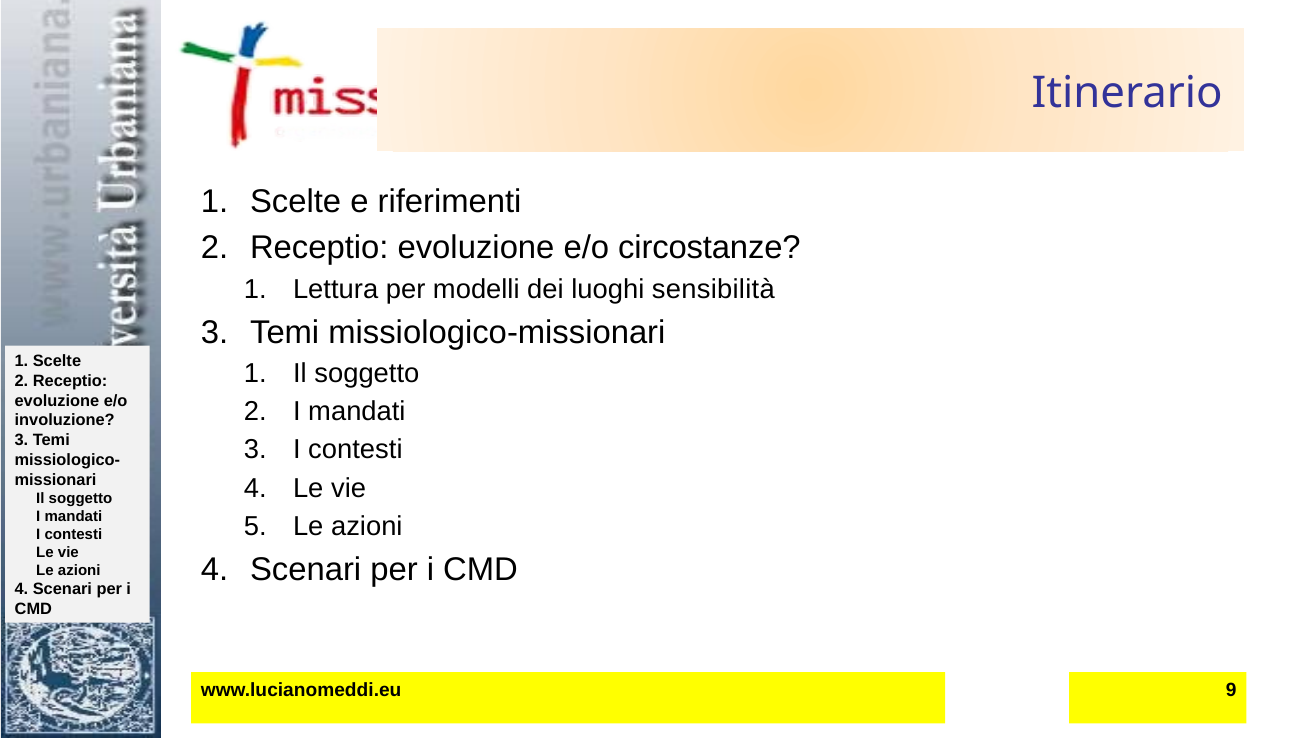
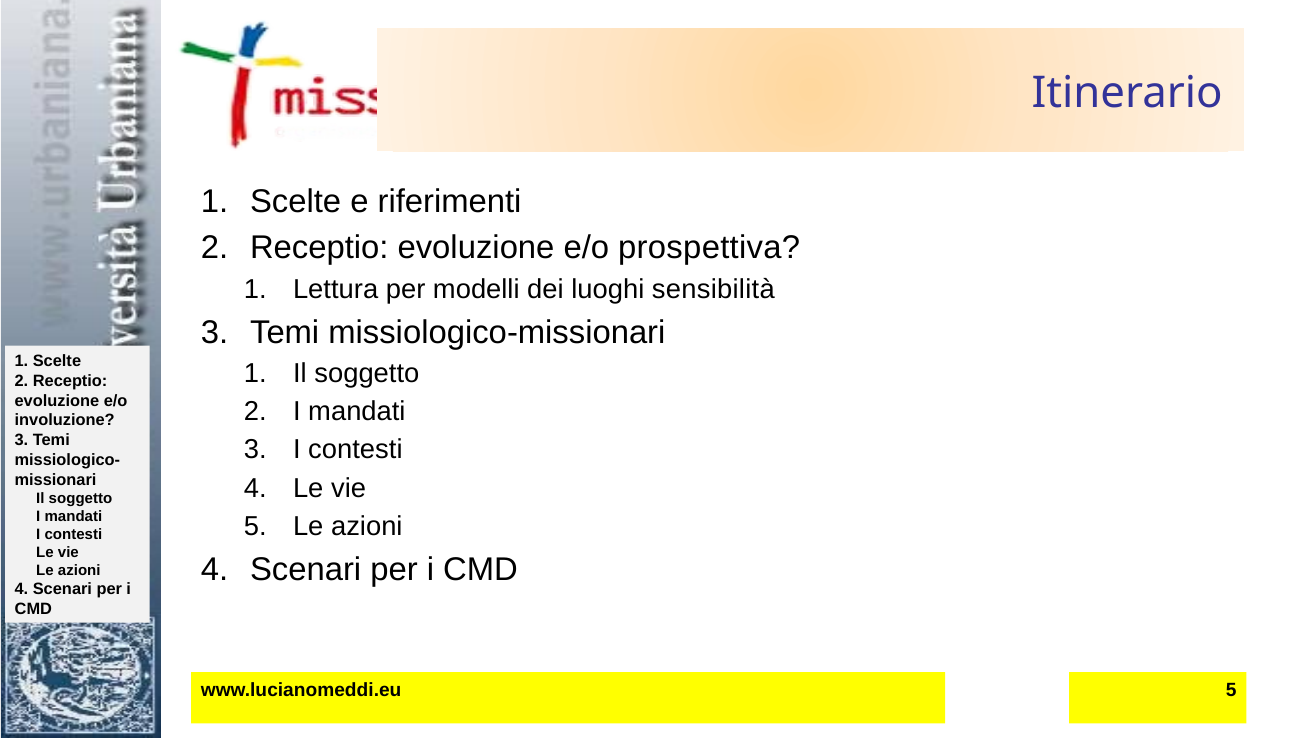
circostanze: circostanze -> prospettiva
www.lucianomeddi.eu 9: 9 -> 5
